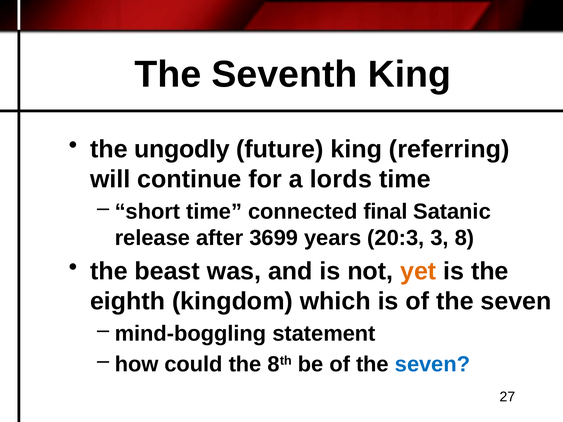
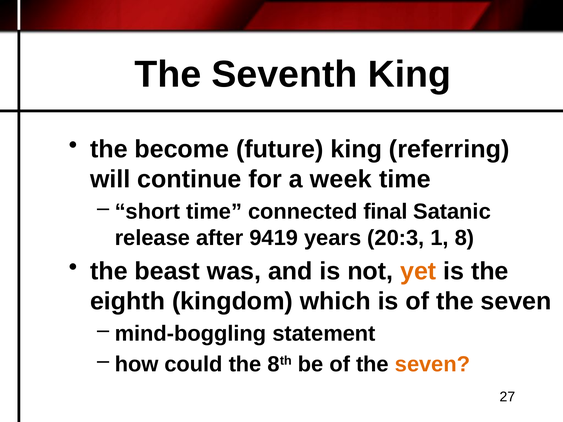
ungodly: ungodly -> become
lords: lords -> week
3699: 3699 -> 9419
3: 3 -> 1
seven at (433, 364) colour: blue -> orange
